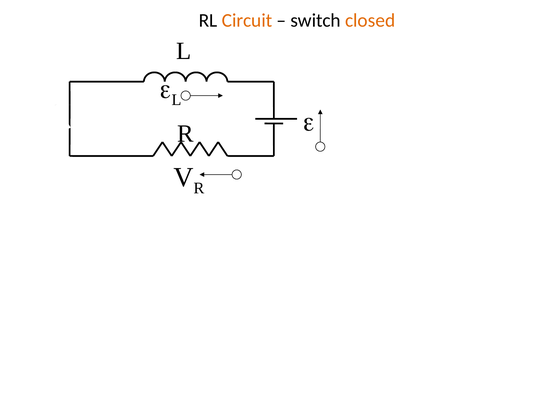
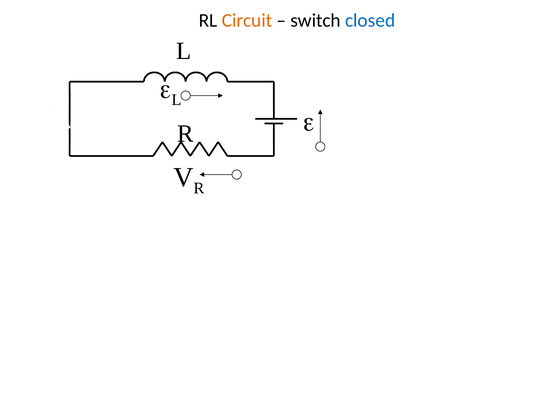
closed colour: orange -> blue
